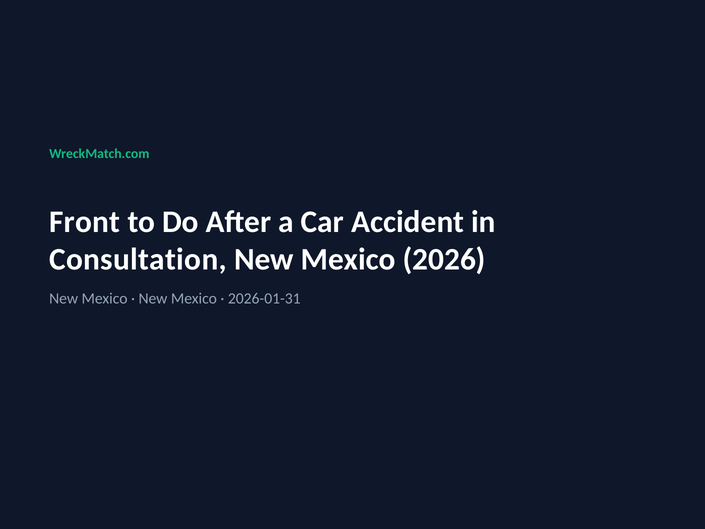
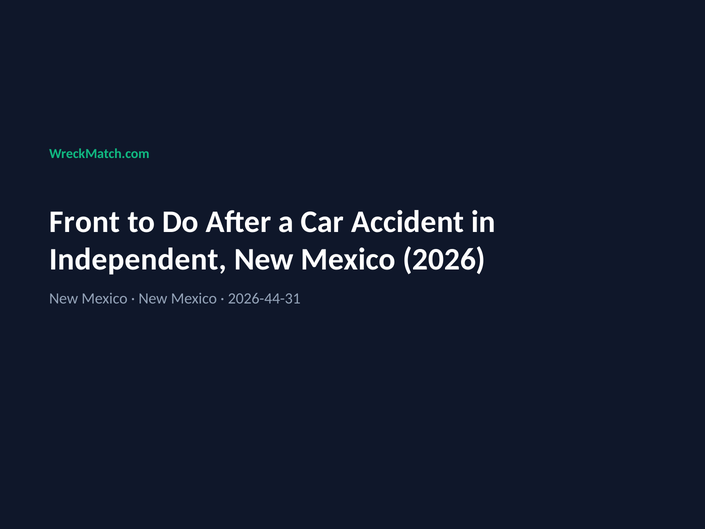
Consultation: Consultation -> Independent
2026-01-31: 2026-01-31 -> 2026-44-31
